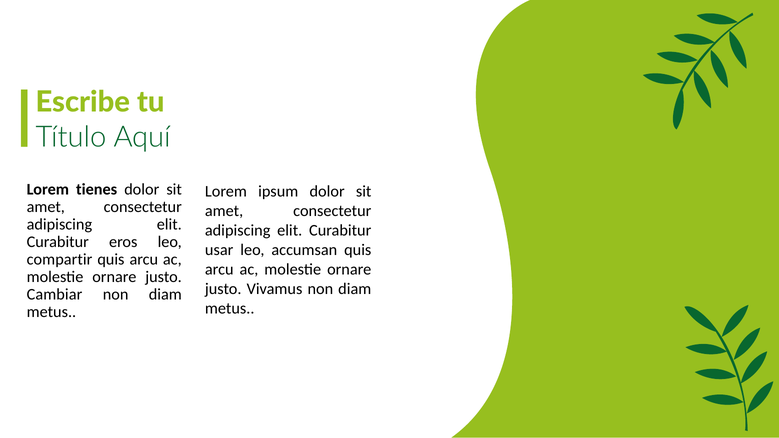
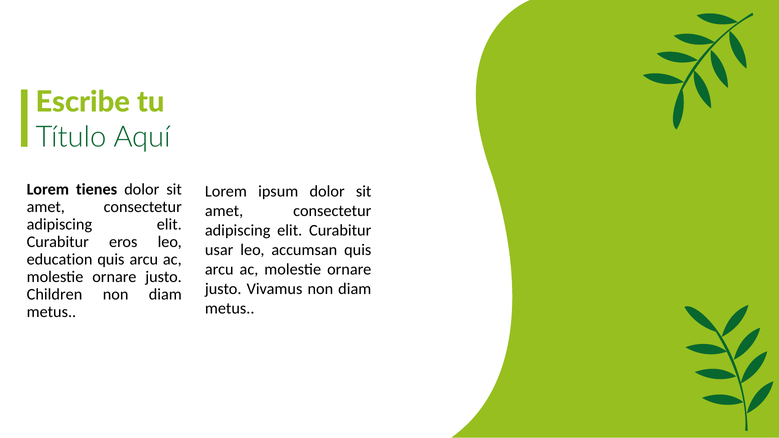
compartir: compartir -> education
Cambiar: Cambiar -> Children
